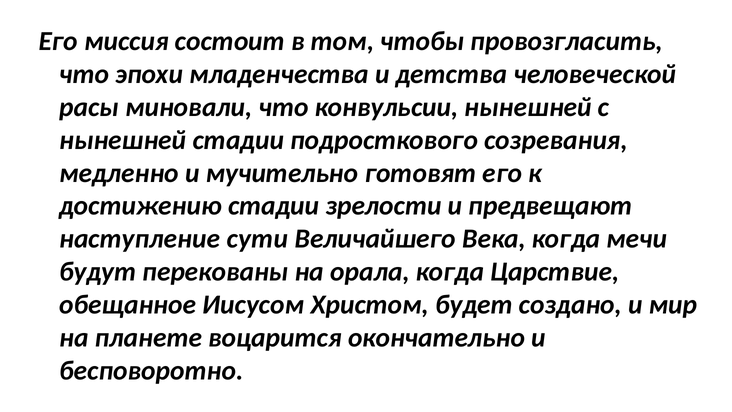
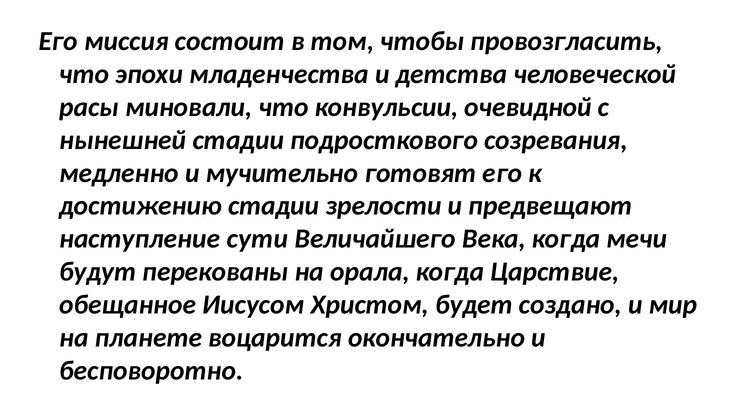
конвульсии нынешней: нынешней -> очевидной
